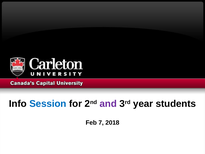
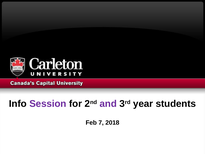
Session colour: blue -> purple
